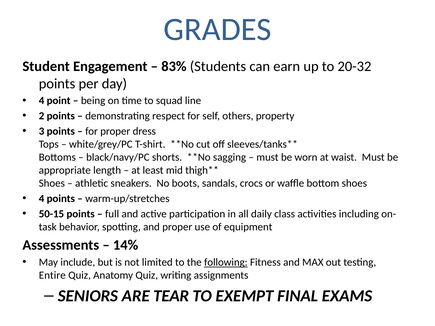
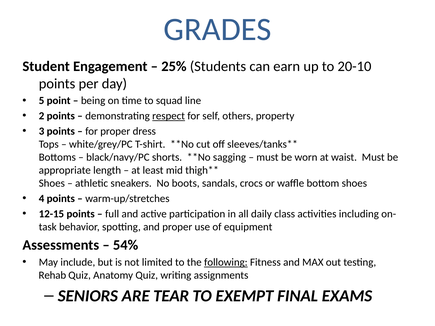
83%: 83% -> 25%
20-32: 20-32 -> 20-10
4 at (42, 101): 4 -> 5
respect underline: none -> present
50-15: 50-15 -> 12-15
14%: 14% -> 54%
Entire: Entire -> Rehab
